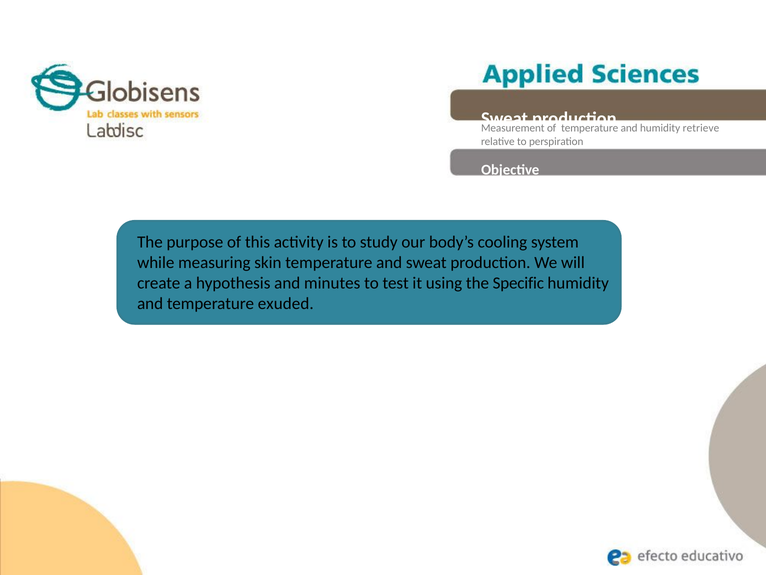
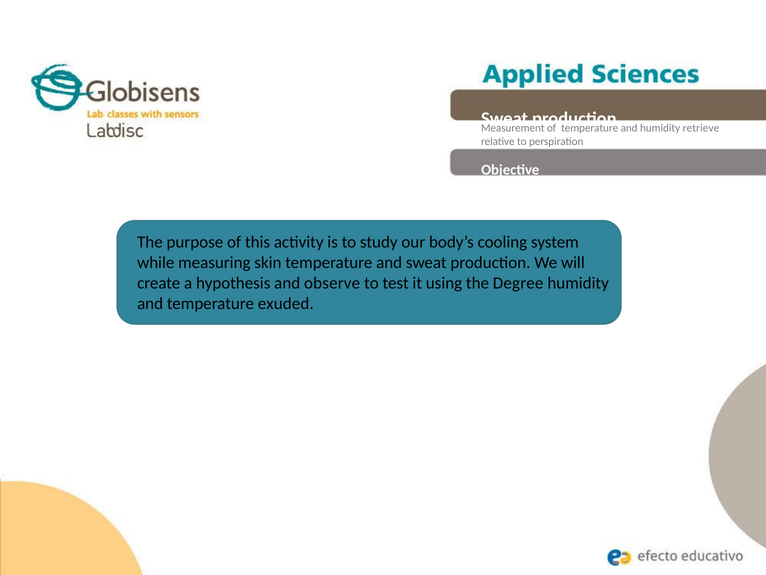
minutes: minutes -> observe
Specific: Specific -> Degree
